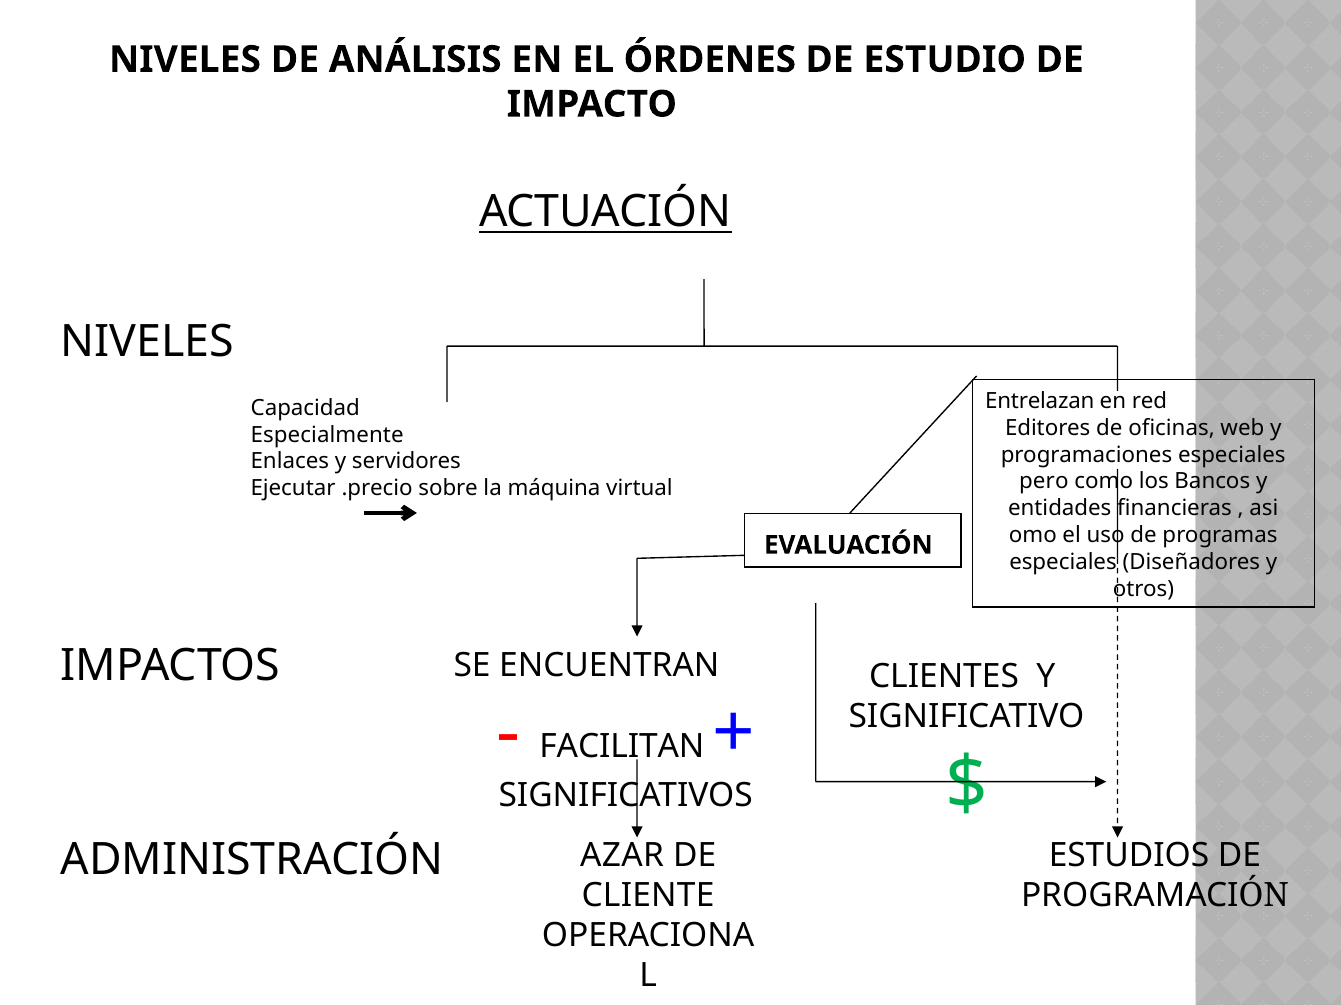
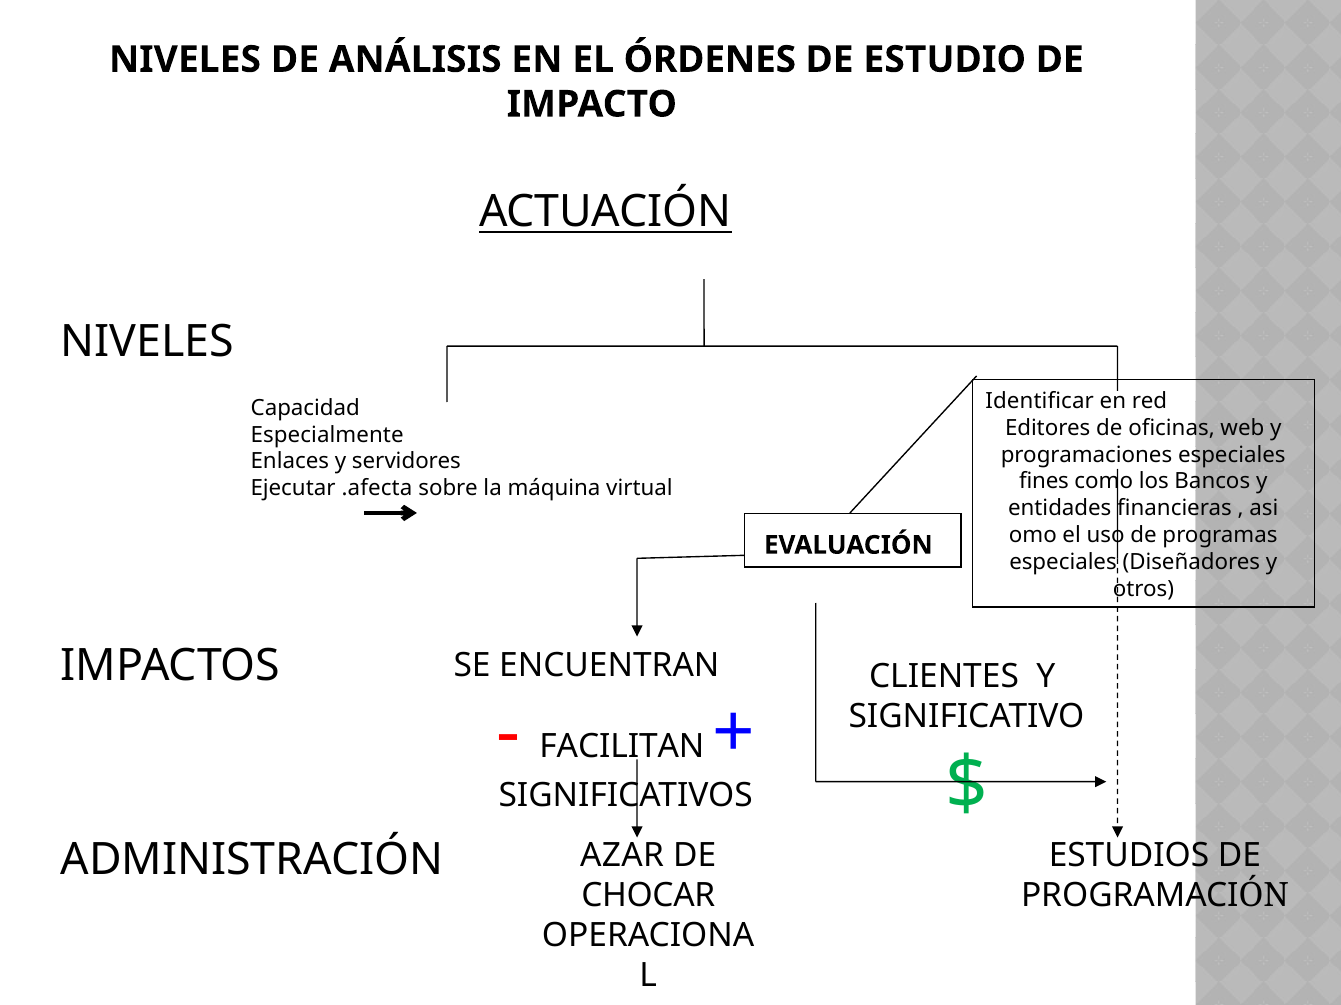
Entrelazan: Entrelazan -> Identificar
pero: pero -> fines
.precio: .precio -> .afecta
CLIENTE: CLIENTE -> CHOCAR
